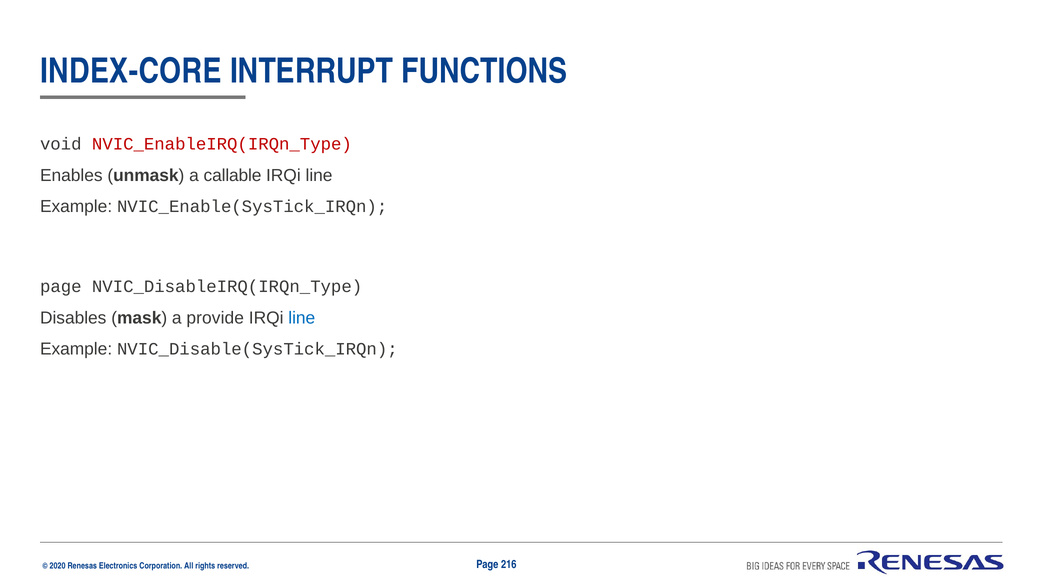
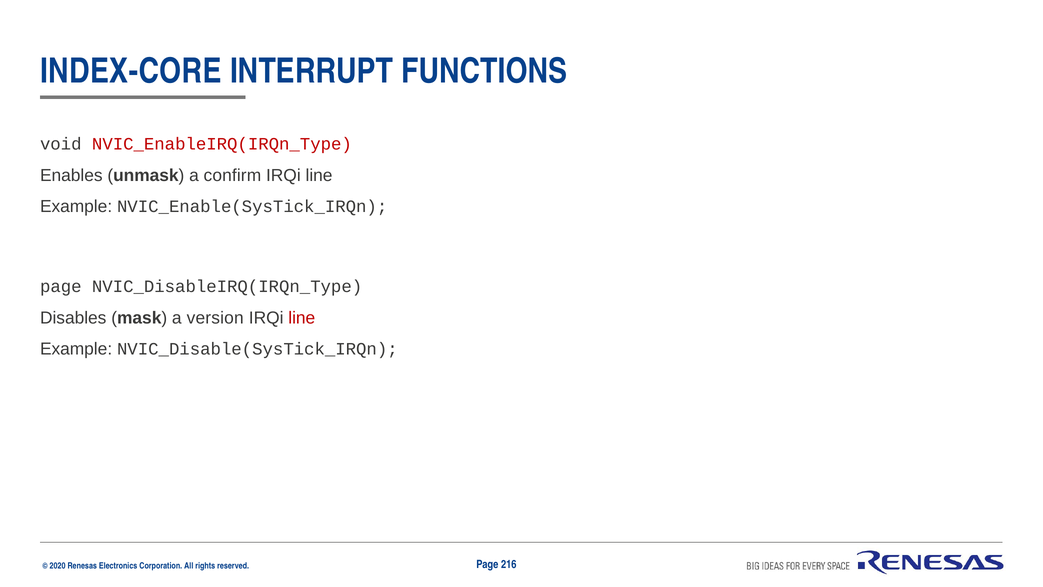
callable: callable -> confirm
provide: provide -> version
line at (302, 318) colour: blue -> red
